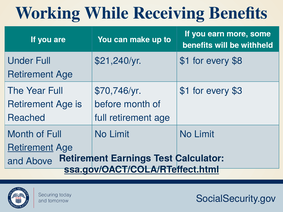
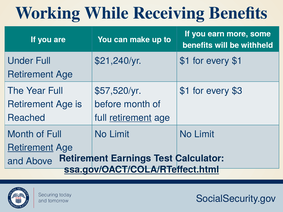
every $8: $8 -> $1
$70,746/yr: $70,746/yr -> $57,520/yr
retirement at (131, 118) underline: none -> present
